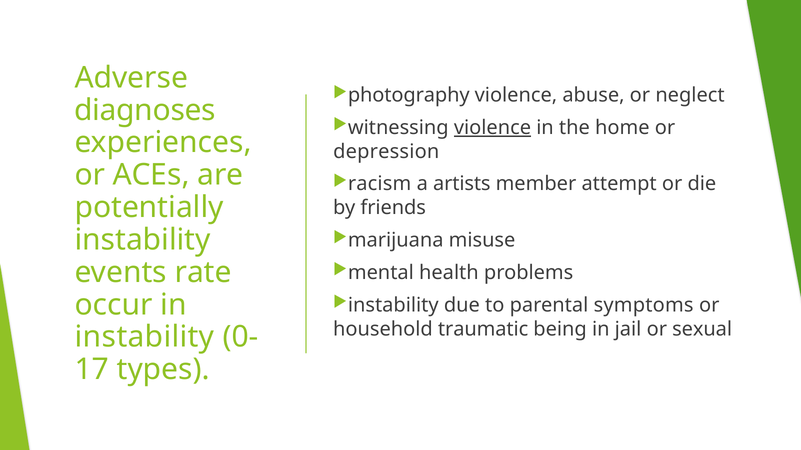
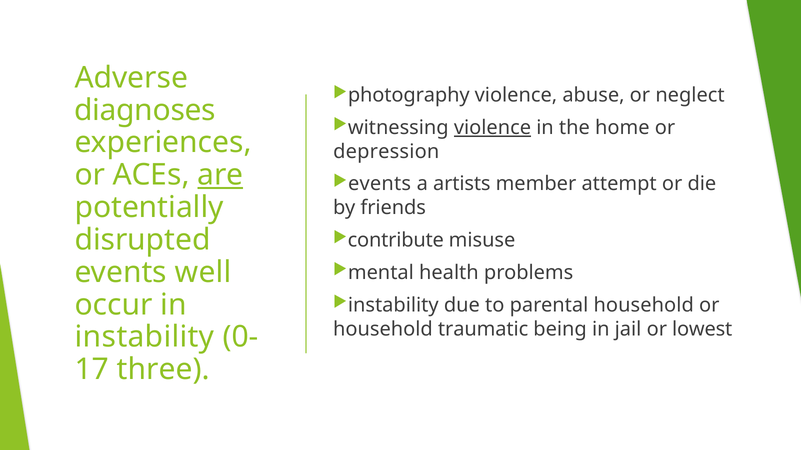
are underline: none -> present
racism at (380, 184): racism -> events
instability at (143, 240): instability -> disrupted
marijuana: marijuana -> contribute
rate: rate -> well
parental symptoms: symptoms -> household
sexual: sexual -> lowest
types: types -> three
